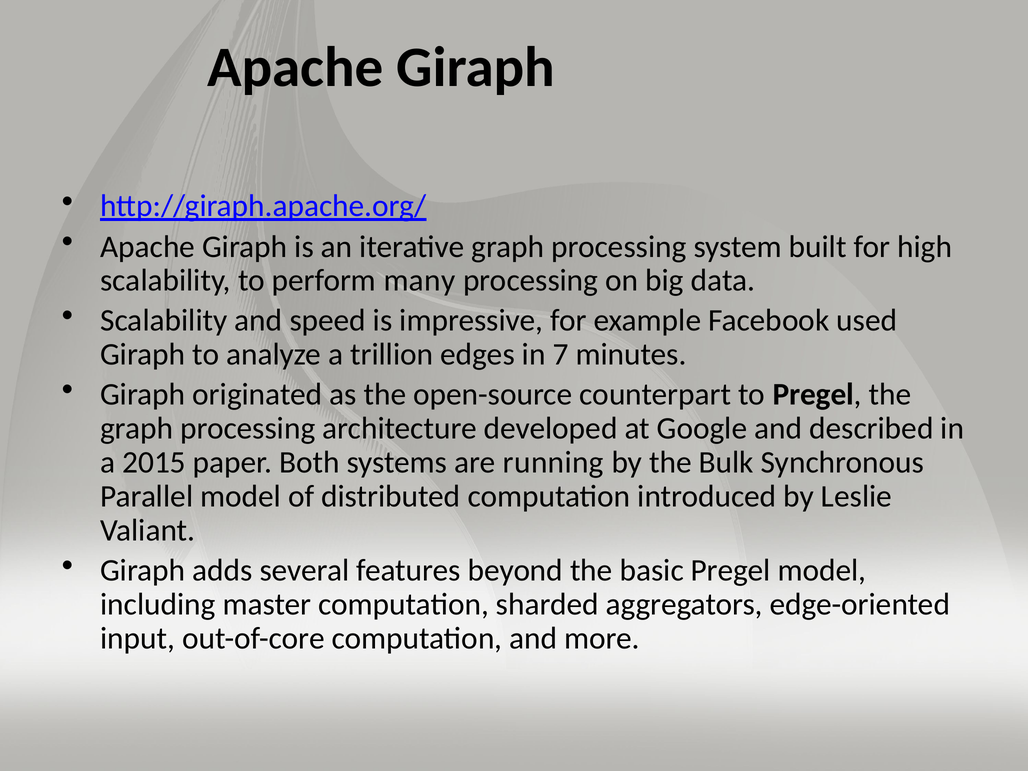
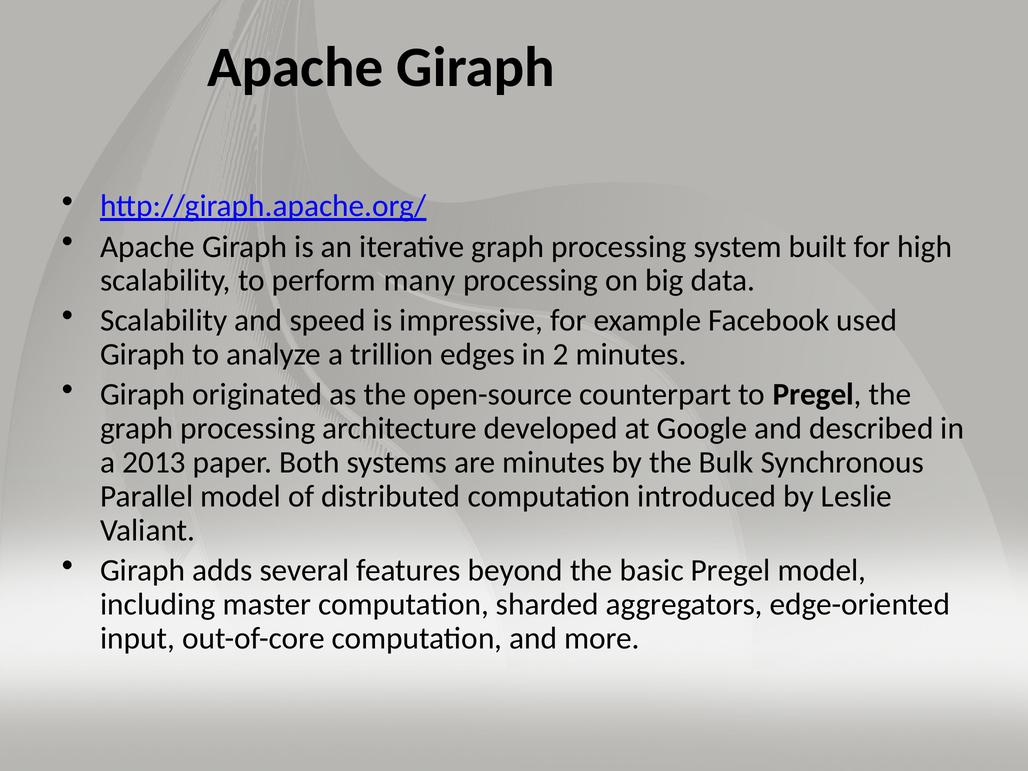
7: 7 -> 2
2015: 2015 -> 2013
are running: running -> minutes
